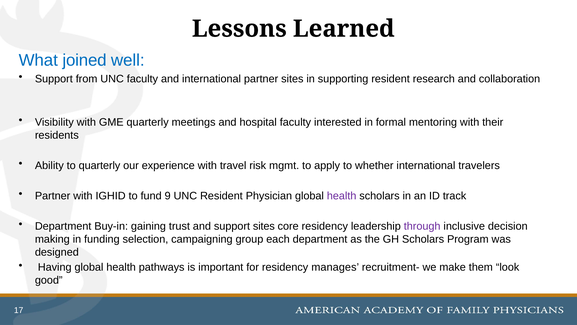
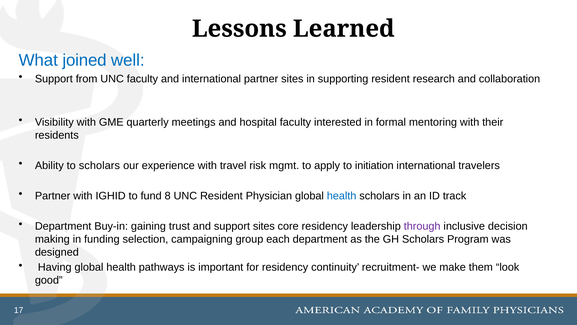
to quarterly: quarterly -> scholars
whether: whether -> initiation
9: 9 -> 8
health at (342, 196) colour: purple -> blue
manages: manages -> continuity
